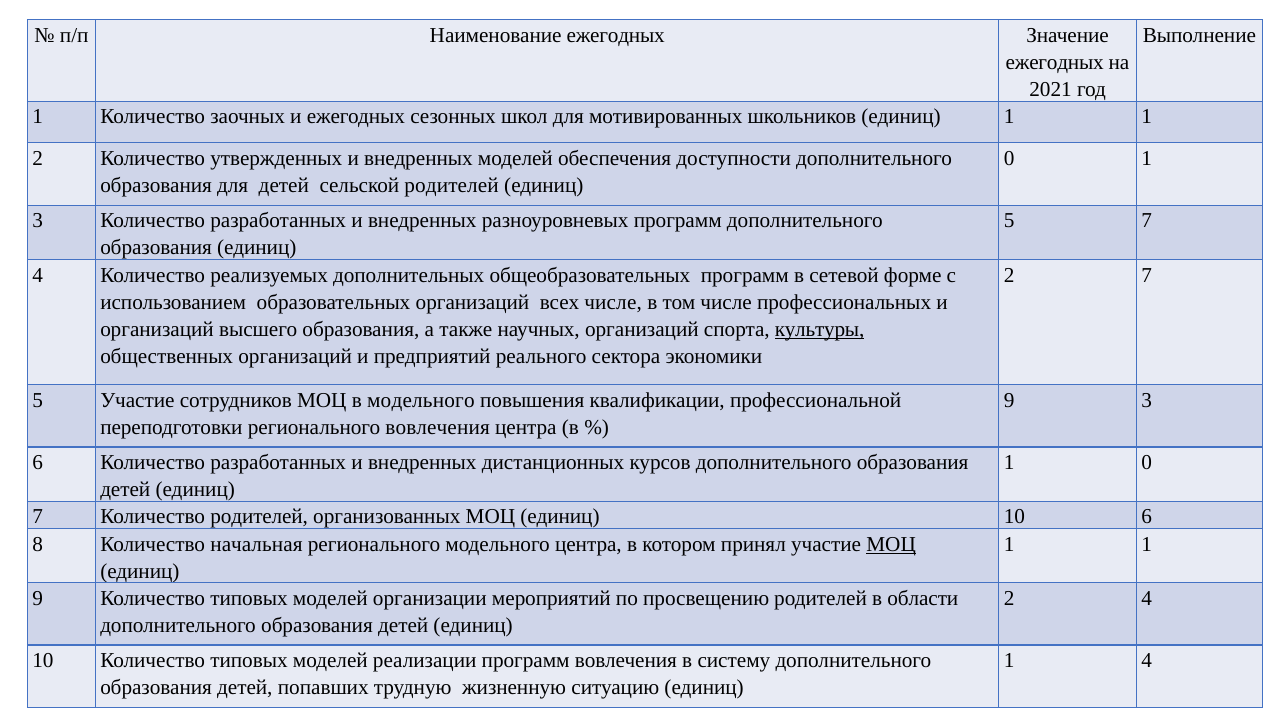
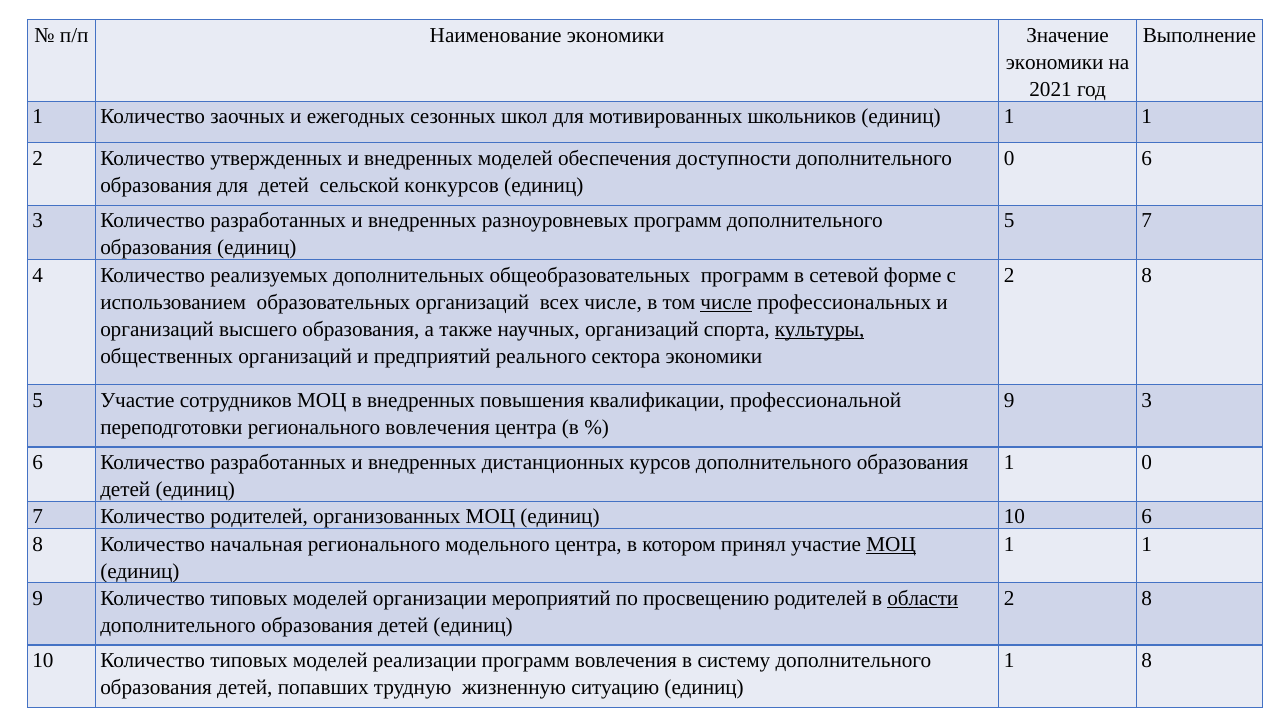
Наименование ежегодных: ежегодных -> экономики
ежегодных at (1055, 62): ежегодных -> экономики
0 1: 1 -> 6
сельской родителей: родителей -> конкурсов
7 at (1147, 275): 7 -> 8
числе at (726, 302) underline: none -> present
в модельного: модельного -> внедренных
области underline: none -> present
4 at (1147, 598): 4 -> 8
1 4: 4 -> 8
